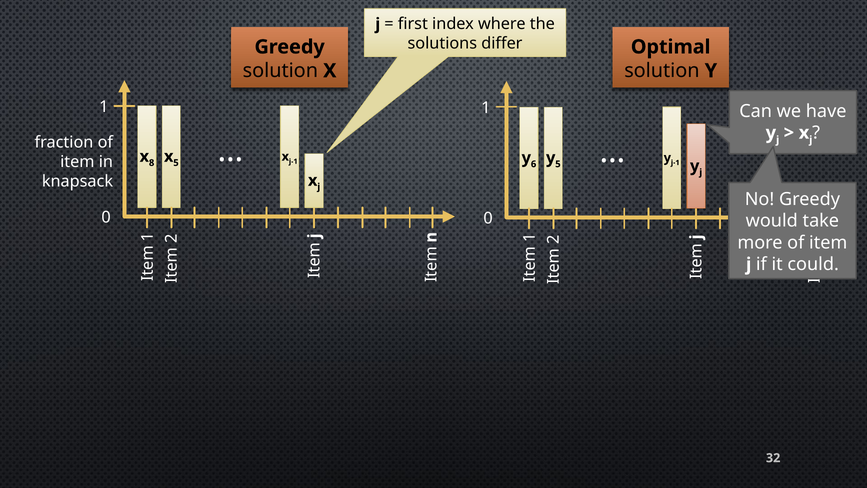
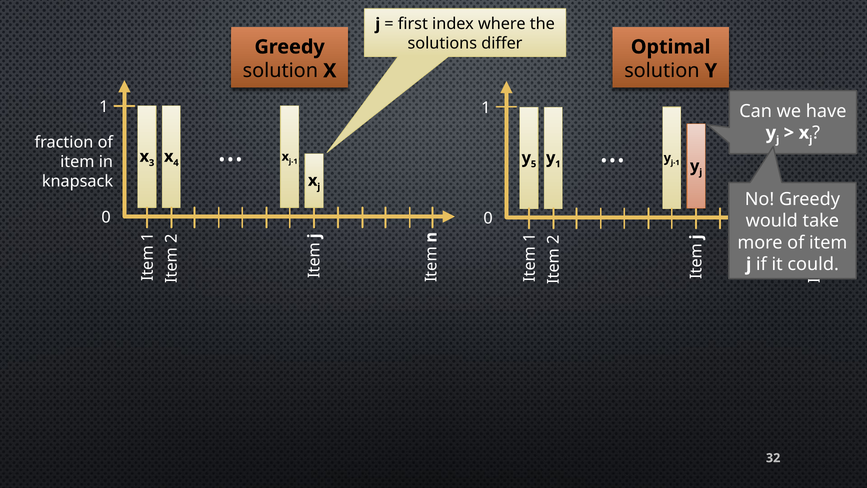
6: 6 -> 5
y 5: 5 -> 1
8: 8 -> 3
x 5: 5 -> 4
